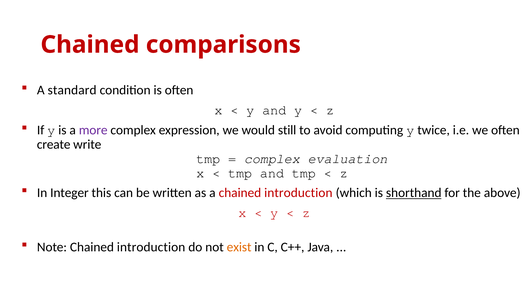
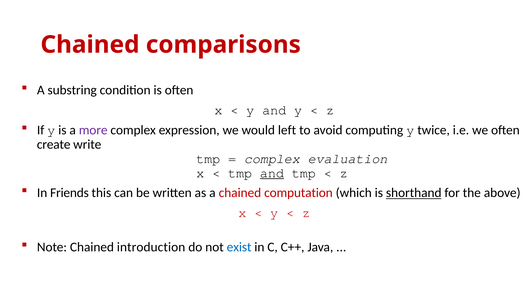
standard: standard -> substring
still: still -> left
and at (272, 173) underline: none -> present
Integer: Integer -> Friends
a chained introduction: introduction -> computation
exist colour: orange -> blue
